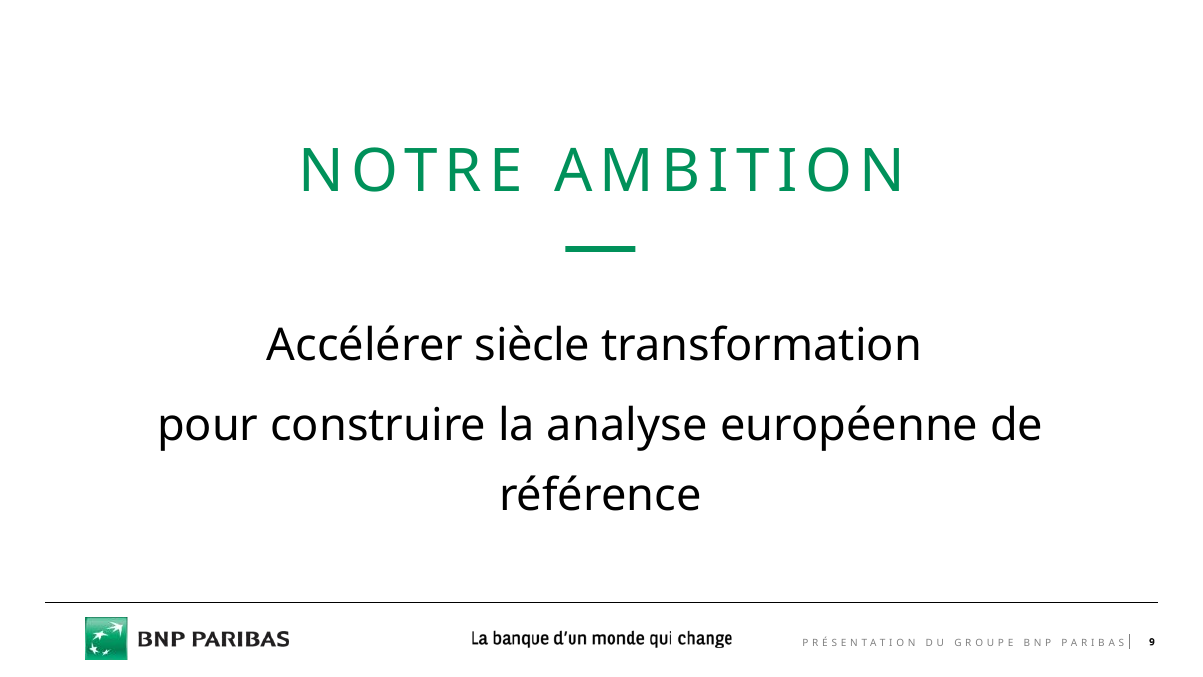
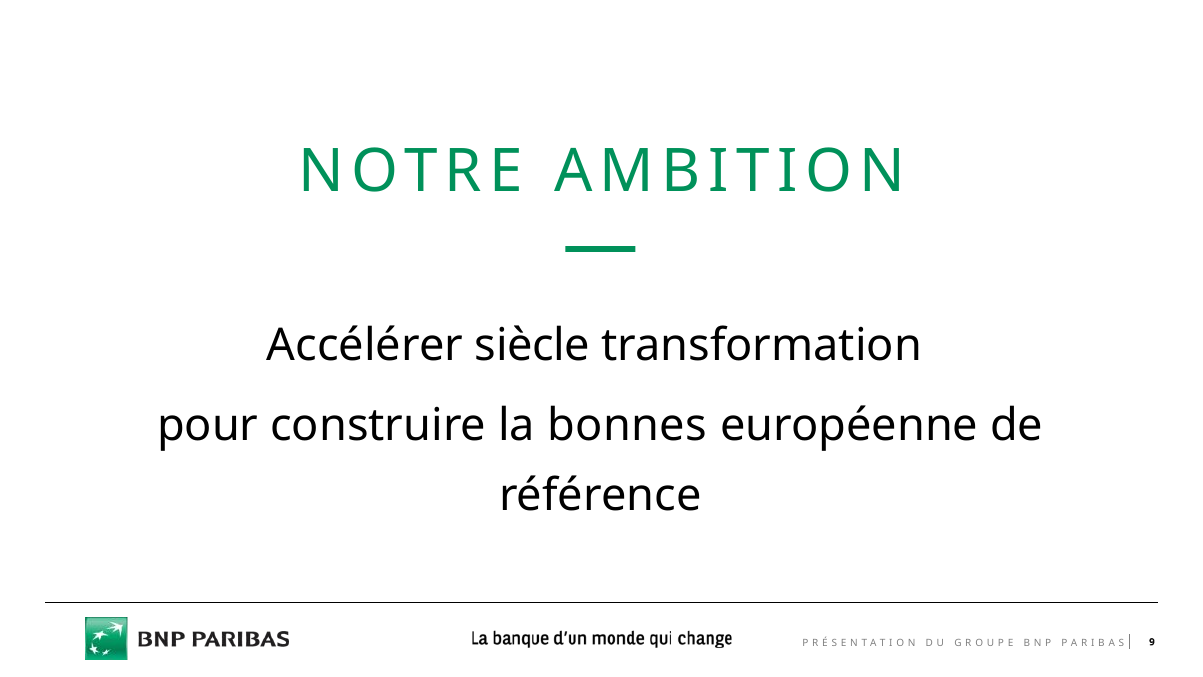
analyse: analyse -> bonnes
